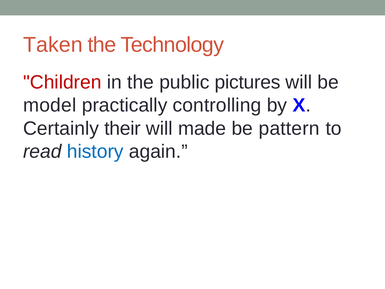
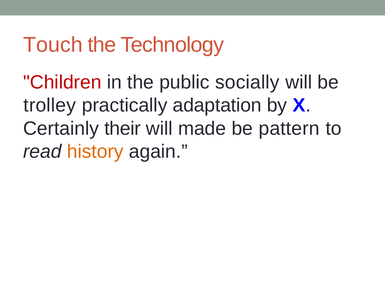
Taken: Taken -> Touch
pictures: pictures -> socially
model: model -> trolley
controlling: controlling -> adaptation
history colour: blue -> orange
